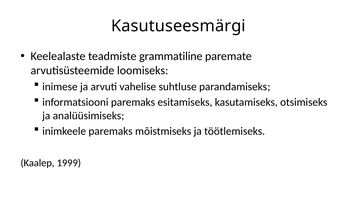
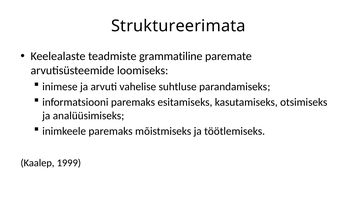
Kasutuseesmärgi: Kasutuseesmärgi -> Struktureerimata
